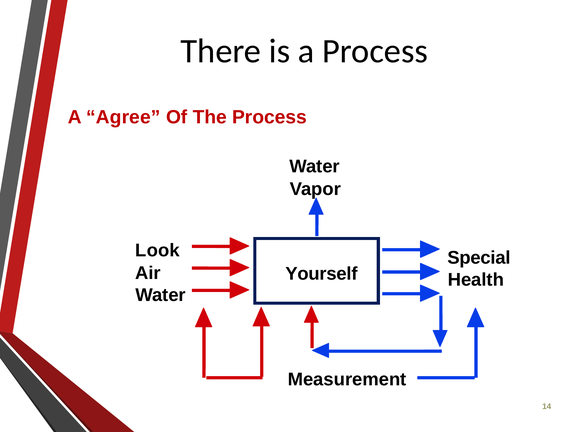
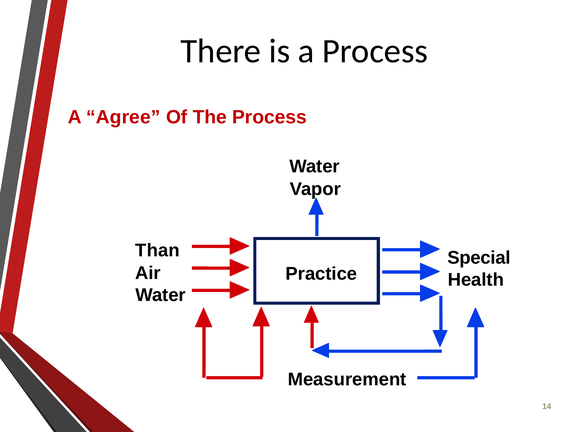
Look: Look -> Than
Yourself: Yourself -> Practice
